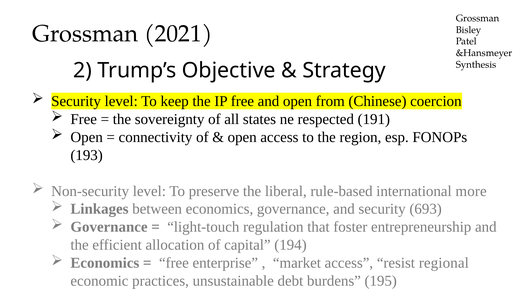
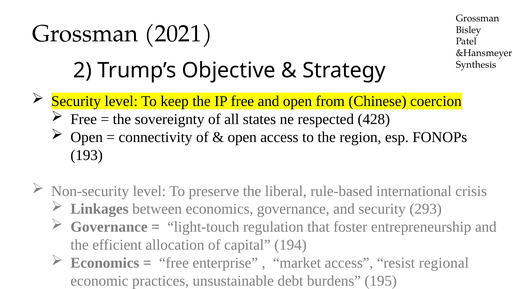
191: 191 -> 428
more: more -> crisis
693: 693 -> 293
